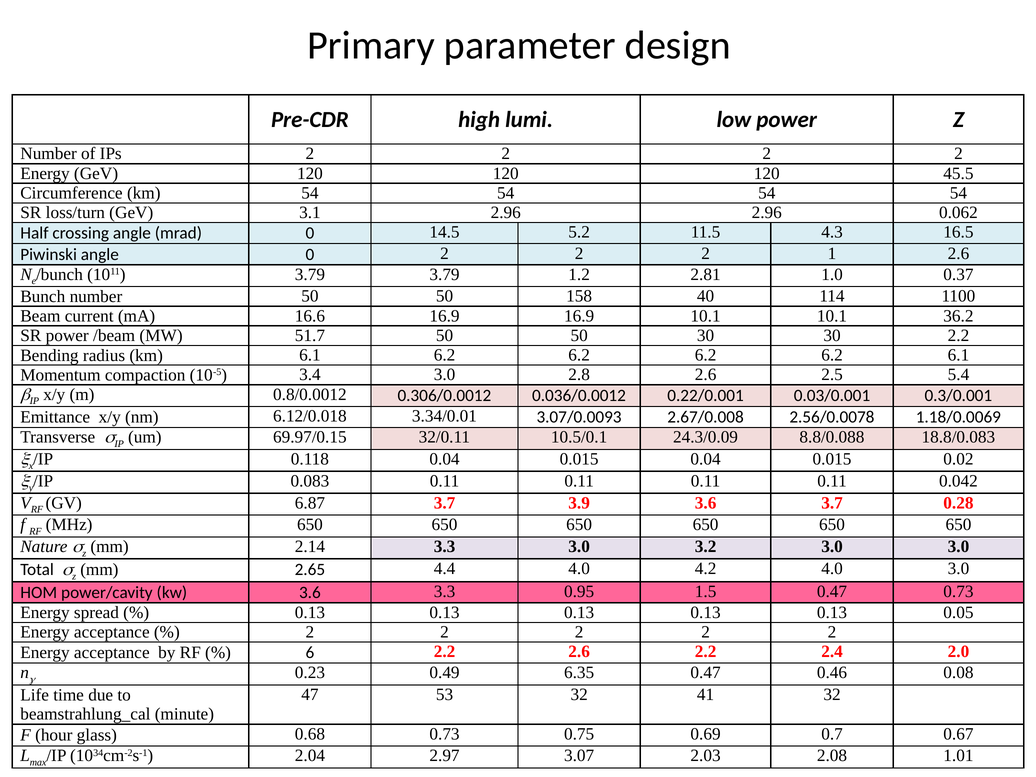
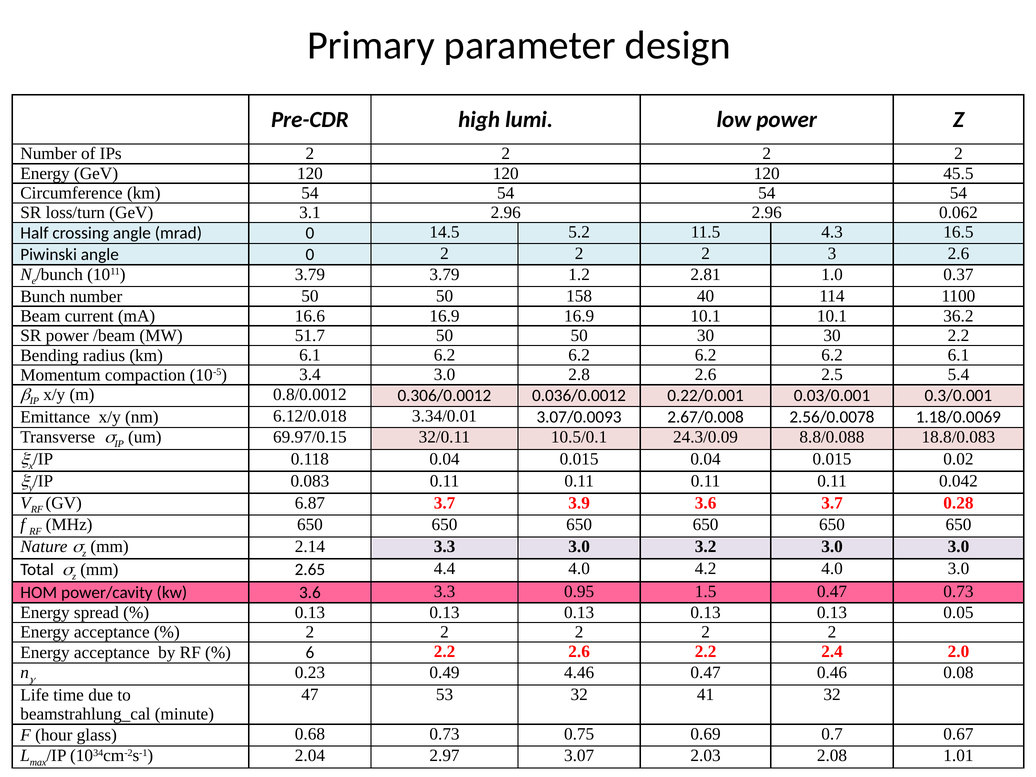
1: 1 -> 3
6.35: 6.35 -> 4.46
